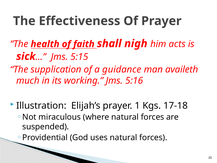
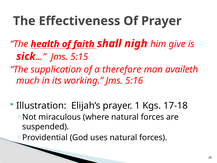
acts: acts -> give
guidance: guidance -> therefore
